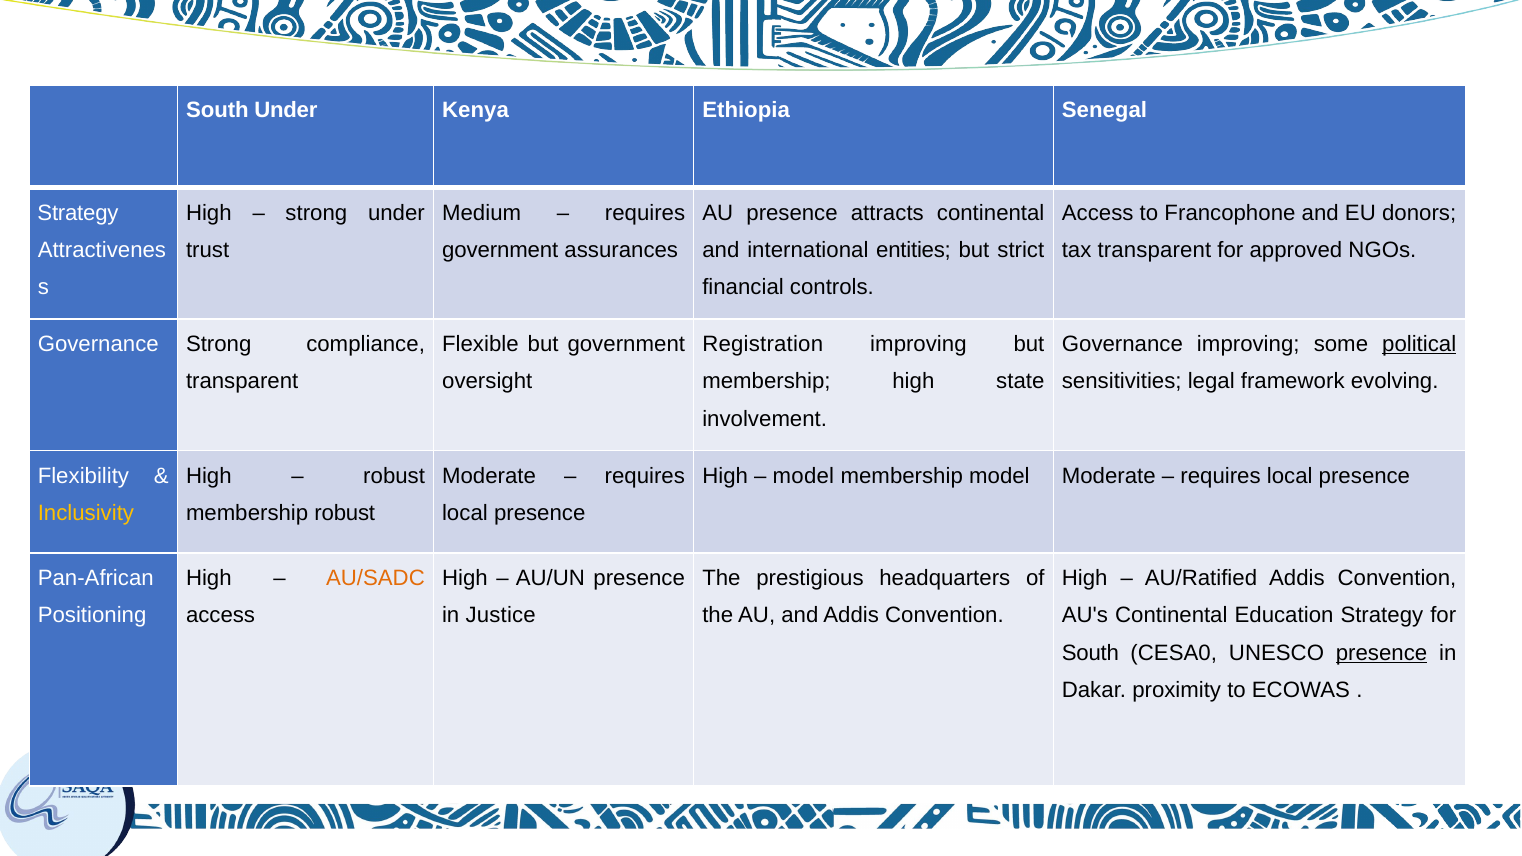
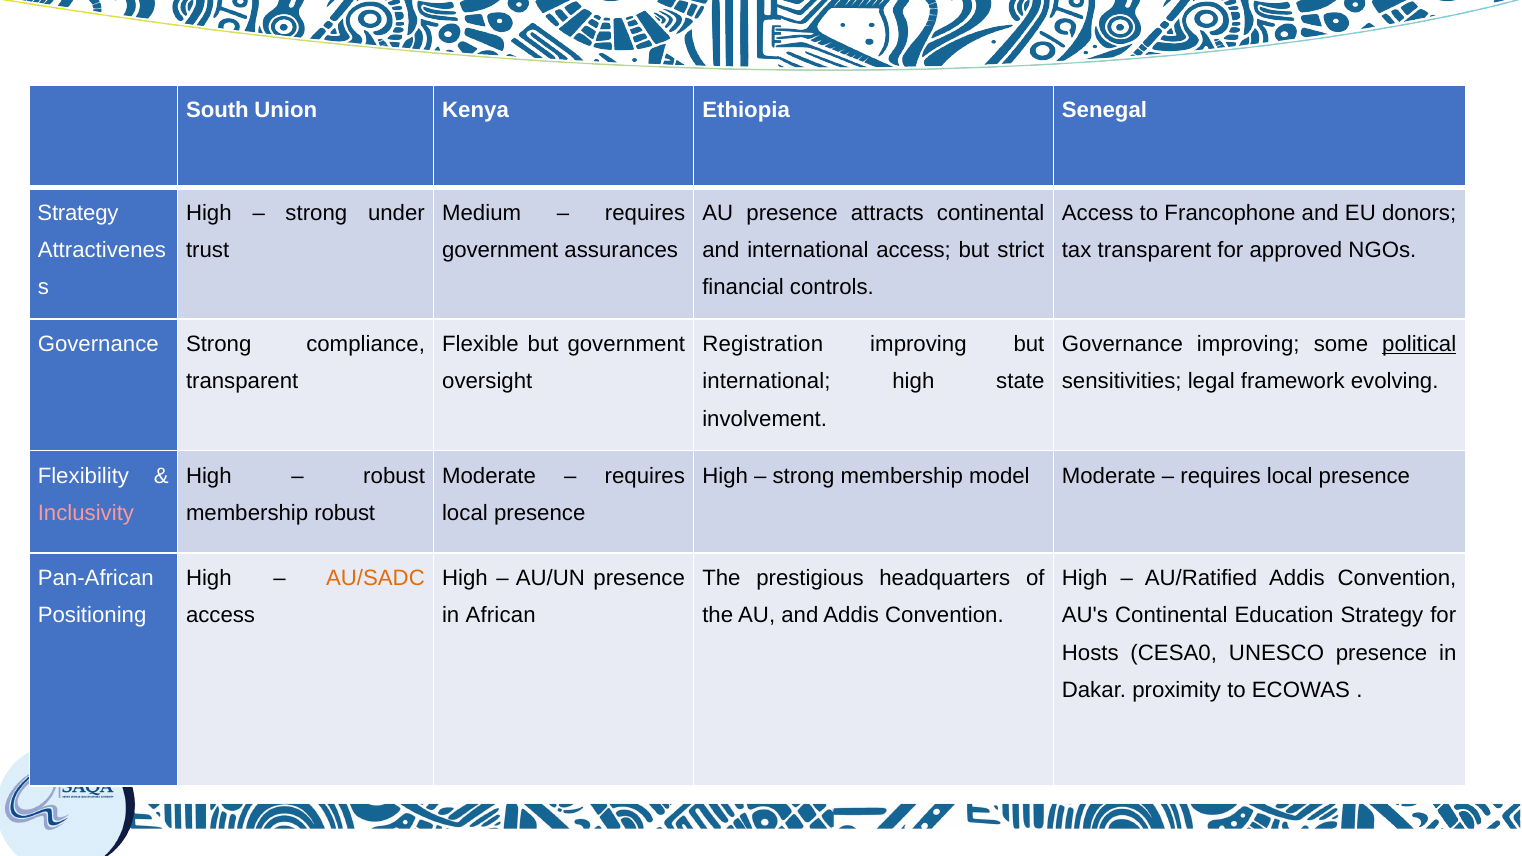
South Under: Under -> Union
international entities: entities -> access
membership at (766, 382): membership -> international
model at (803, 476): model -> strong
Inclusivity colour: yellow -> pink
Justice: Justice -> African
South at (1090, 653): South -> Hosts
presence at (1382, 653) underline: present -> none
